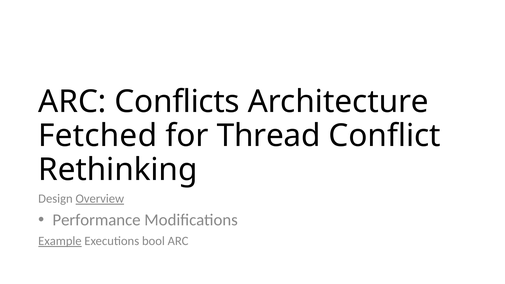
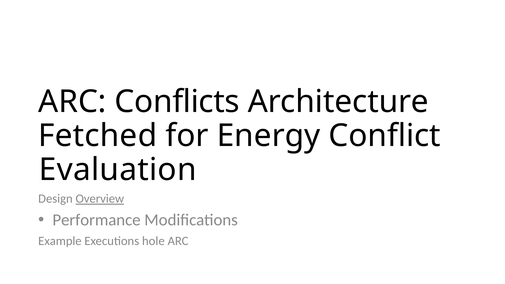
Thread: Thread -> Energy
Rethinking: Rethinking -> Evaluation
Example underline: present -> none
bool: bool -> hole
